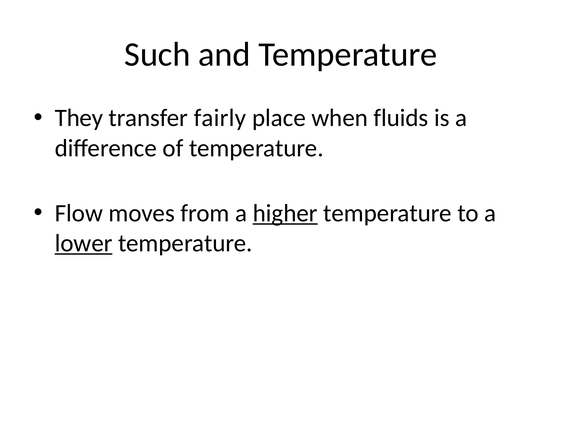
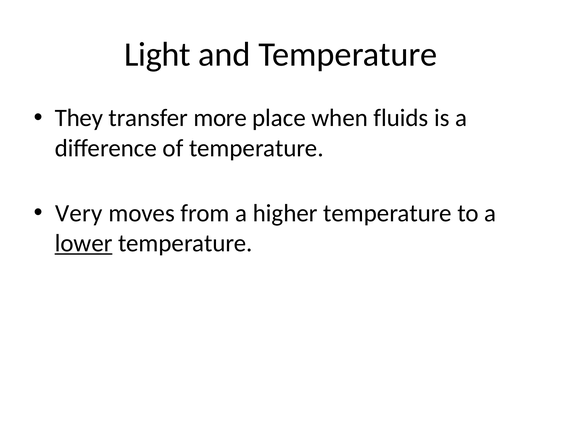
Such: Such -> Light
fairly: fairly -> more
Flow: Flow -> Very
higher underline: present -> none
